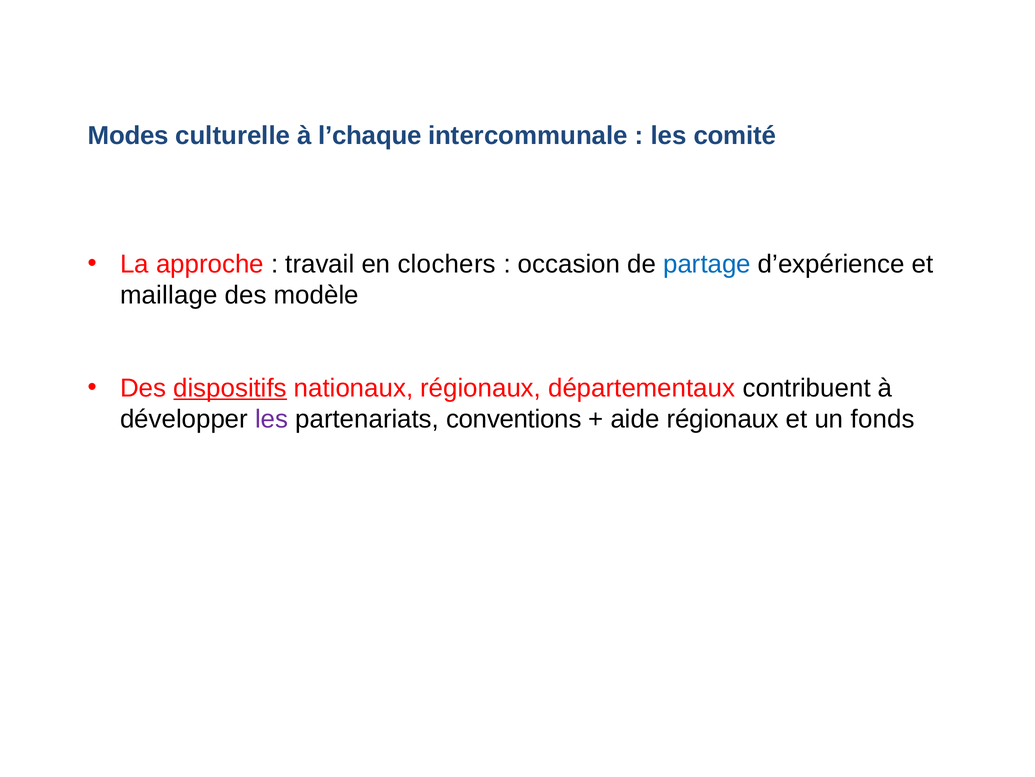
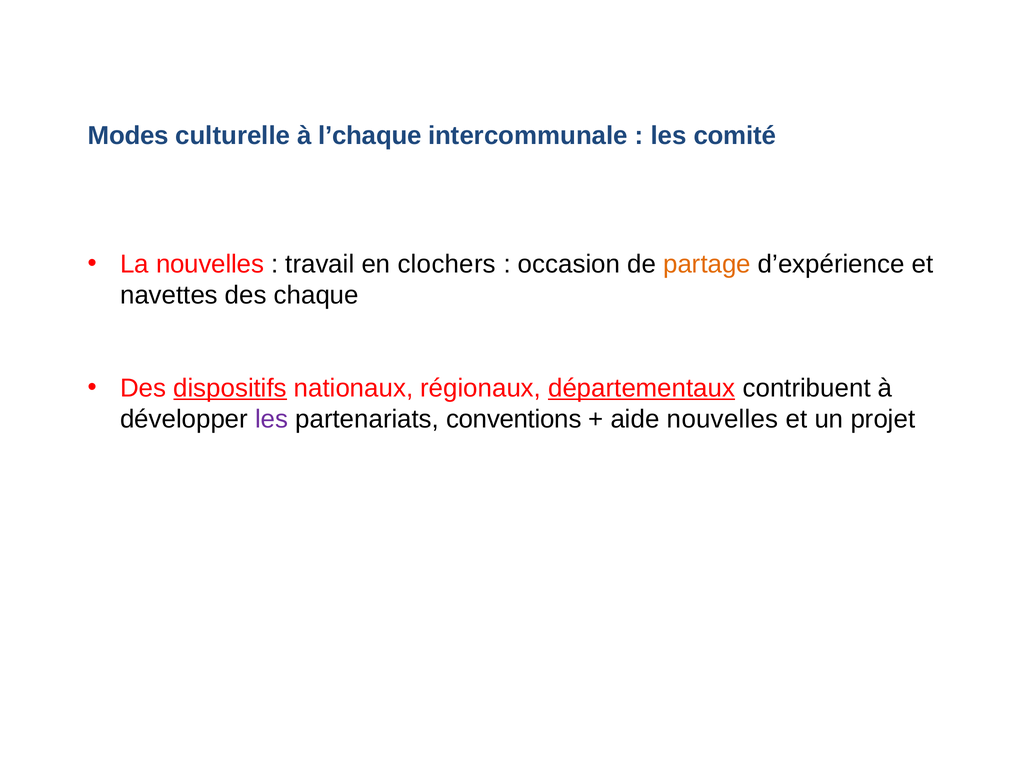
La approche: approche -> nouvelles
partage colour: blue -> orange
maillage: maillage -> navettes
modèle: modèle -> chaque
départementaux underline: none -> present
aide régionaux: régionaux -> nouvelles
fonds: fonds -> projet
